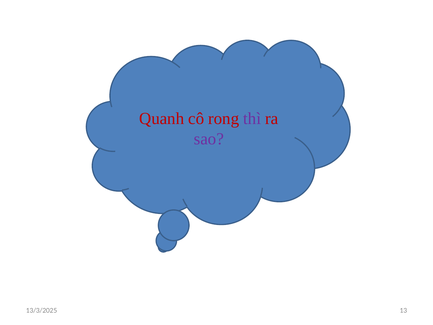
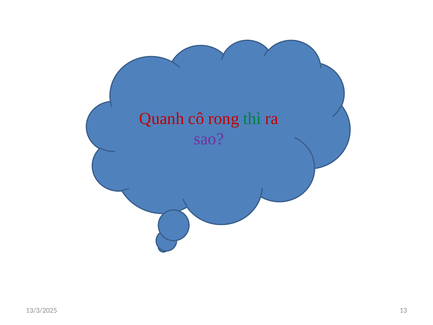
thì colour: purple -> green
